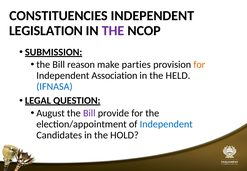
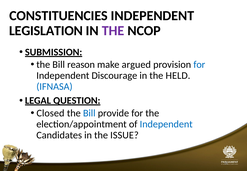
parties: parties -> argued
for at (199, 65) colour: orange -> blue
Association: Association -> Discourage
August: August -> Closed
Bill at (89, 113) colour: purple -> blue
HOLD: HOLD -> ISSUE
